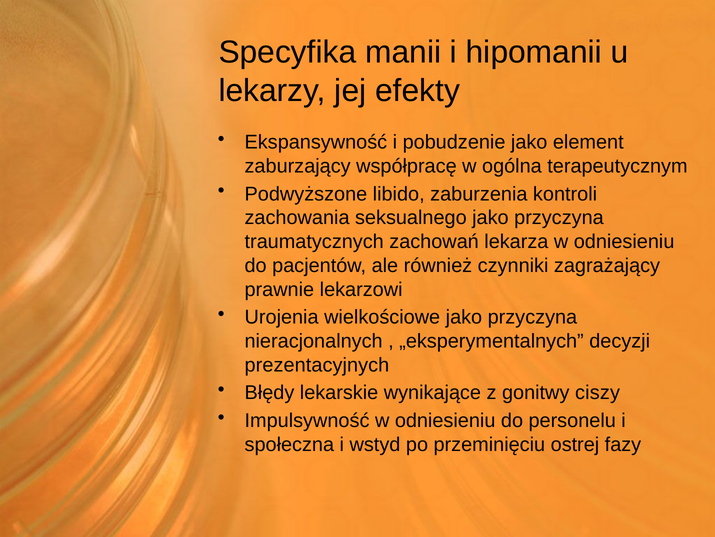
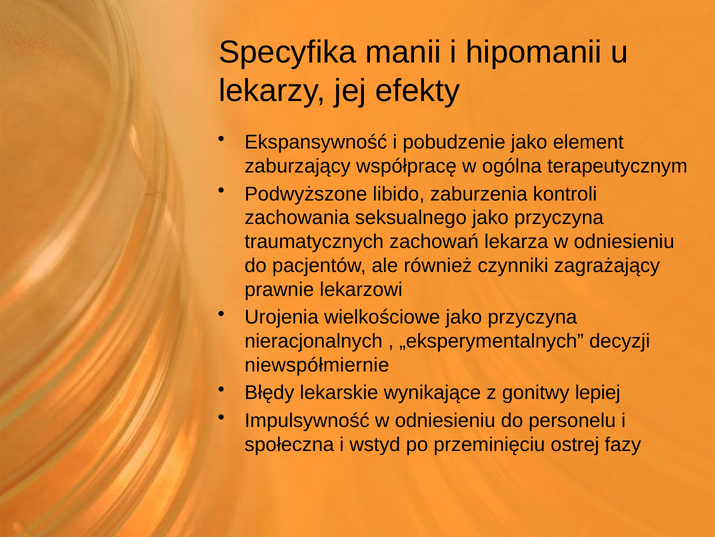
prezentacyjnych: prezentacyjnych -> niewspółmiernie
ciszy: ciszy -> lepiej
